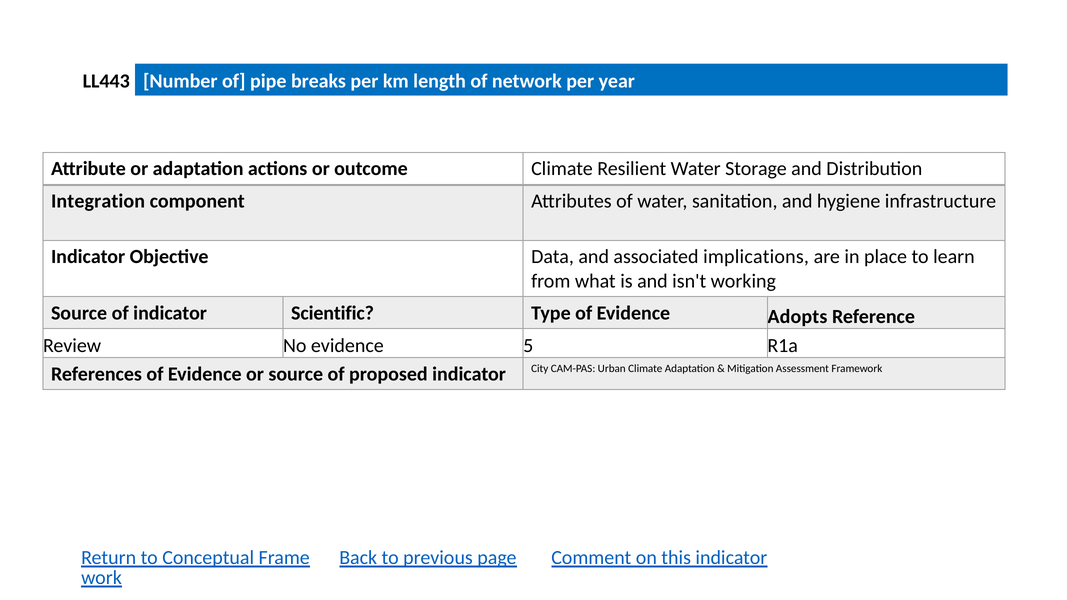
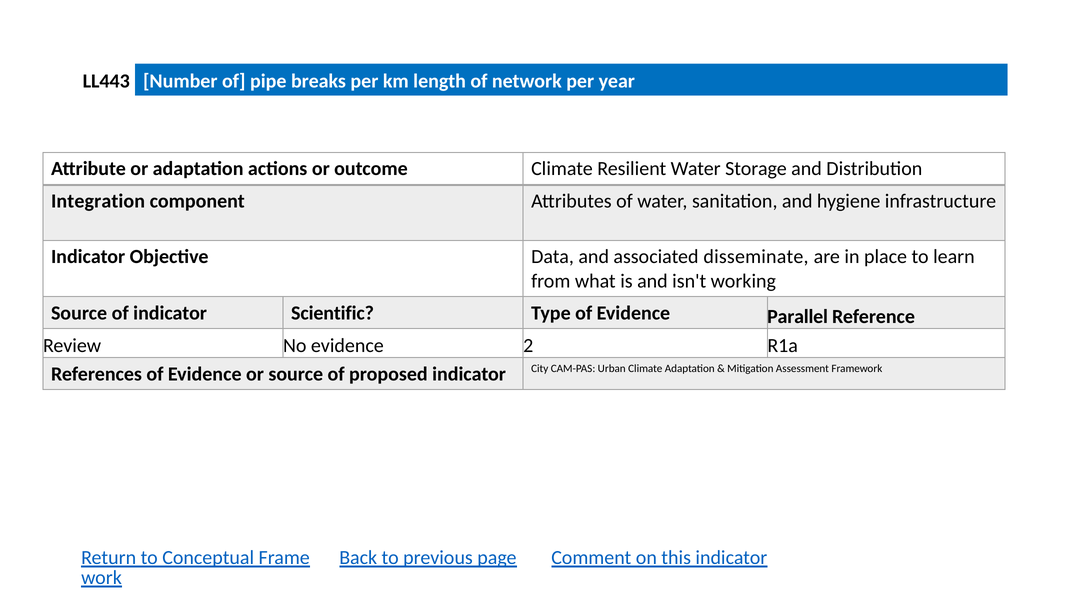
implications: implications -> disseminate
Adopts: Adopts -> Parallel
5: 5 -> 2
